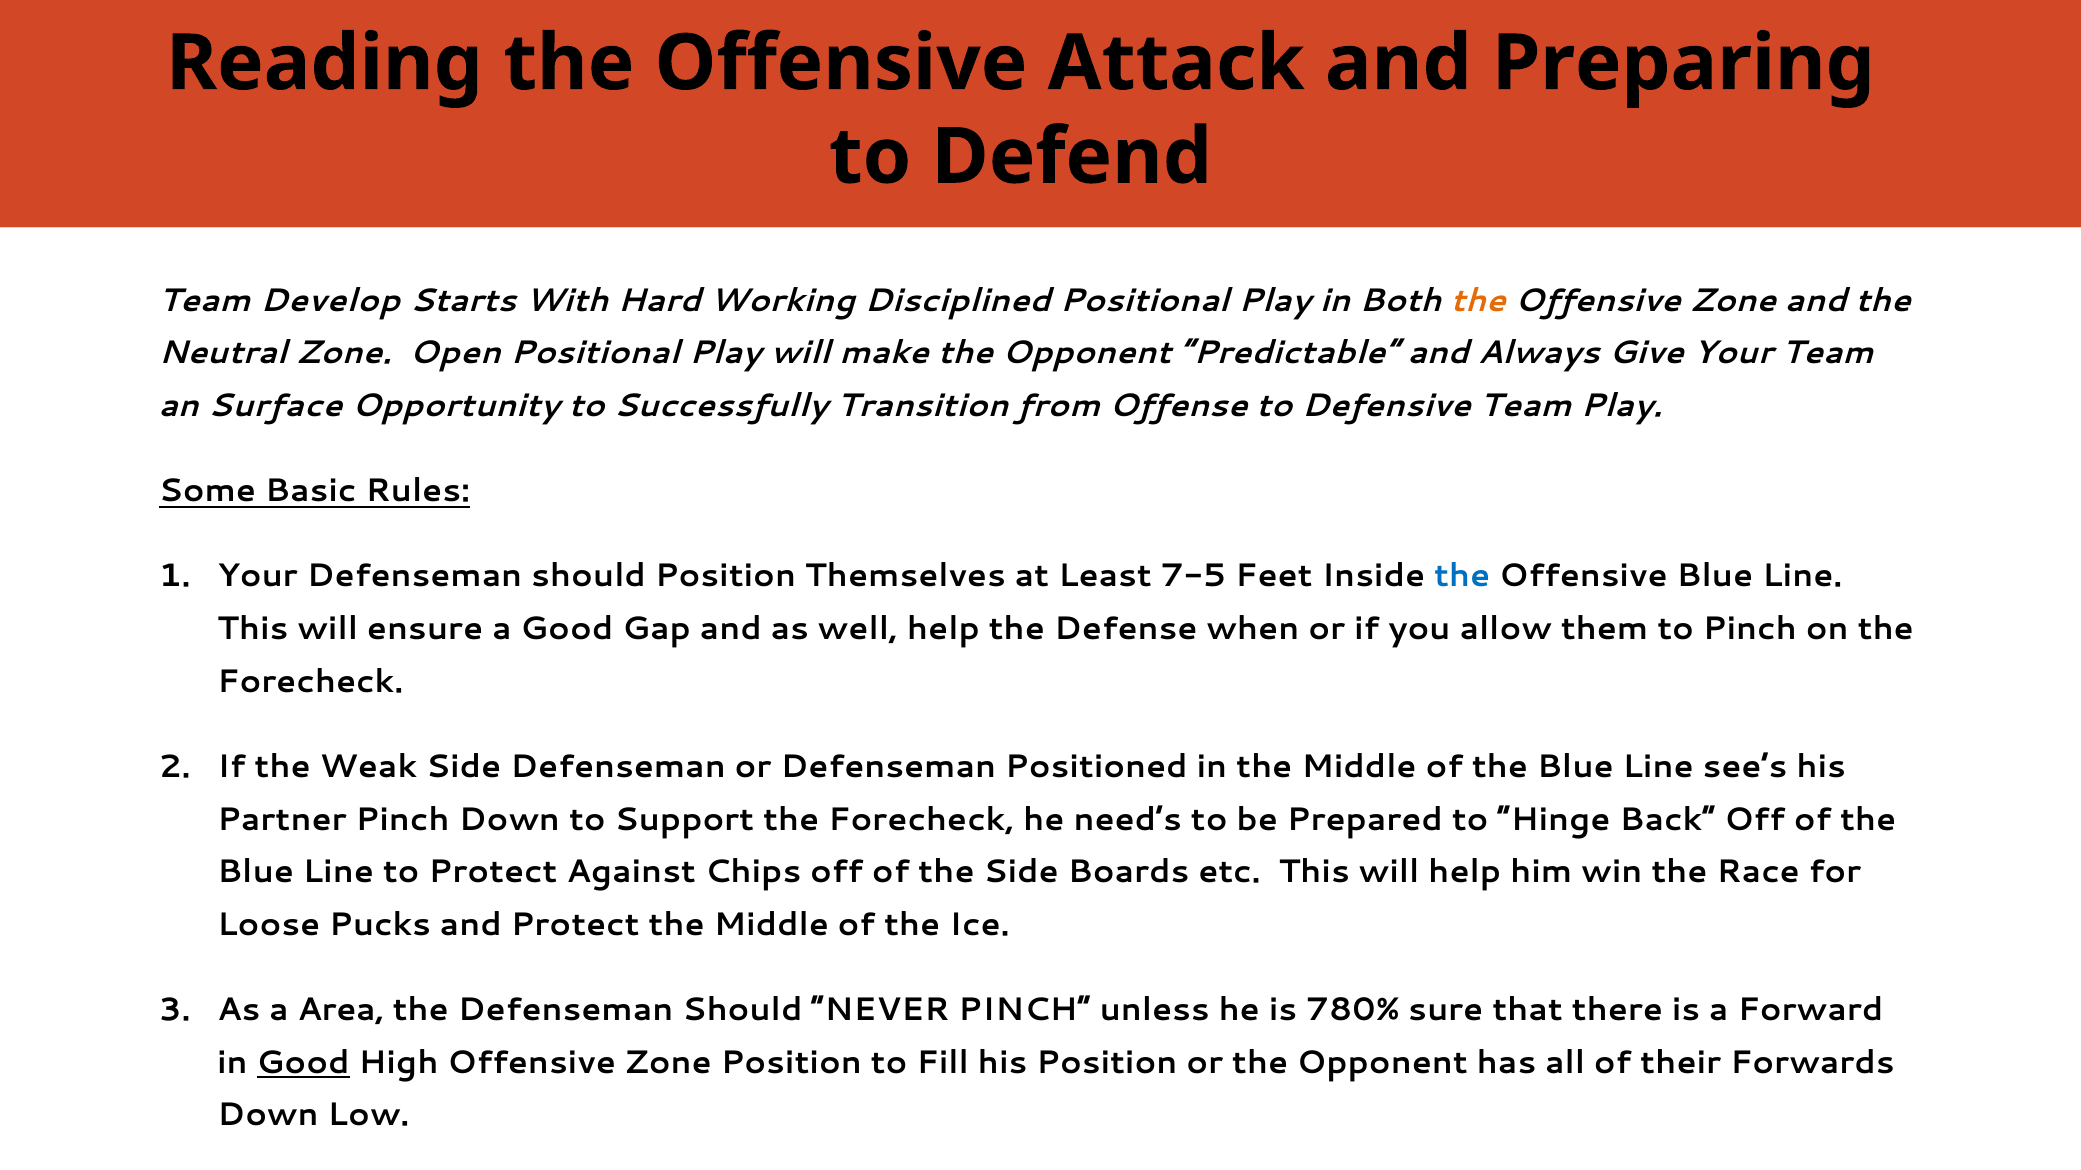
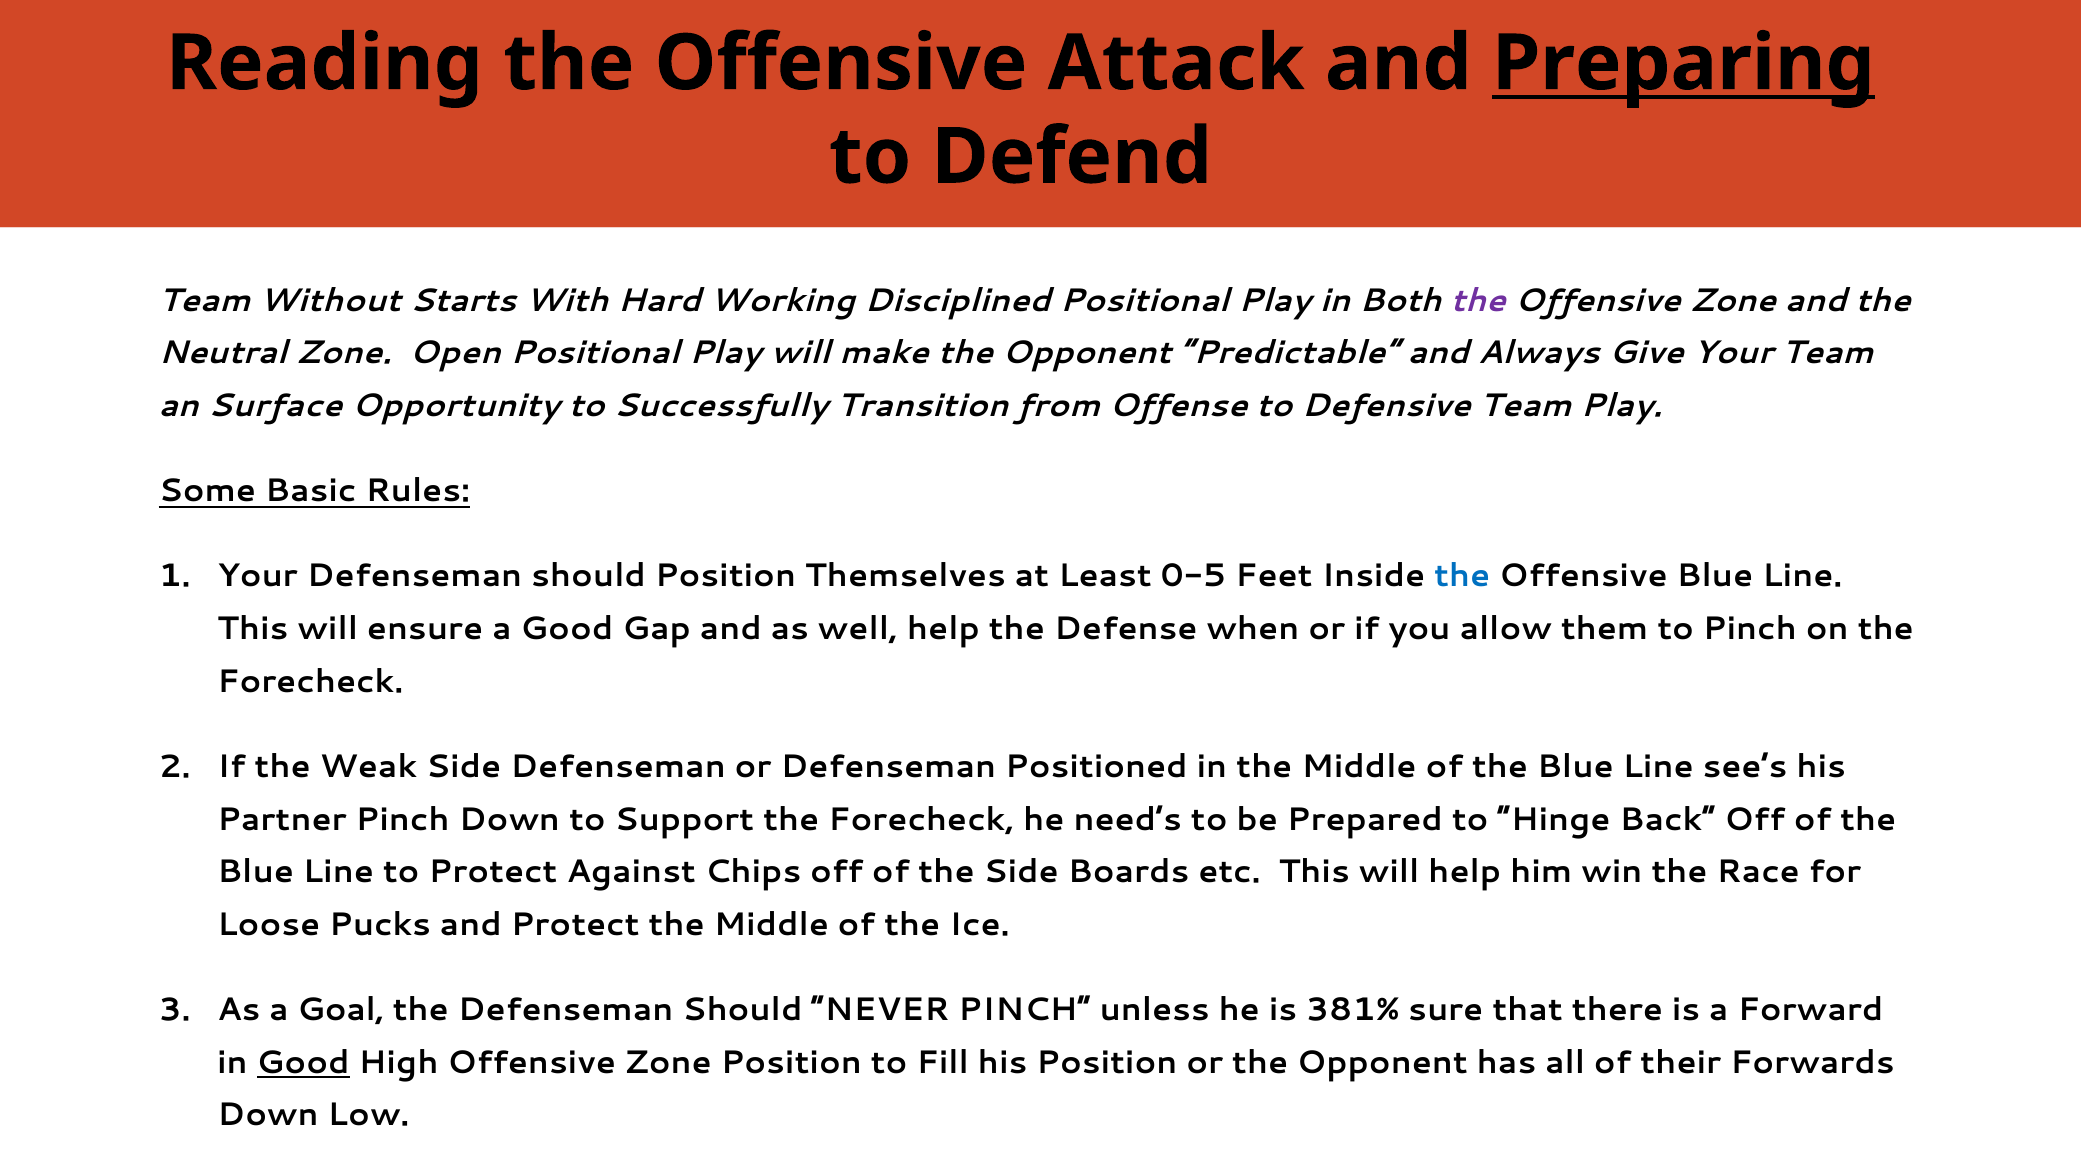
Preparing underline: none -> present
Develop: Develop -> Without
the at (1478, 300) colour: orange -> purple
7-5: 7-5 -> 0-5
Area: Area -> Goal
780%: 780% -> 381%
